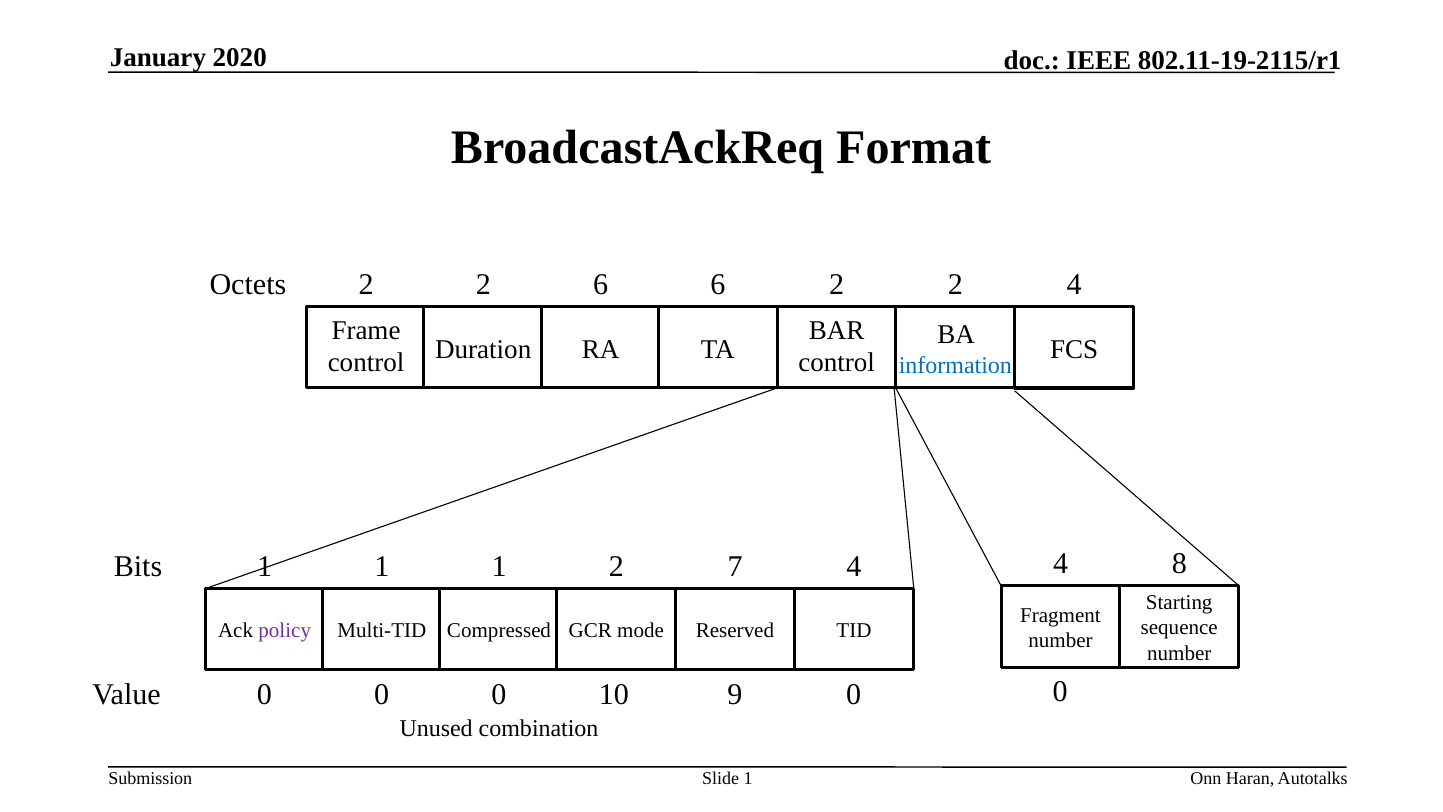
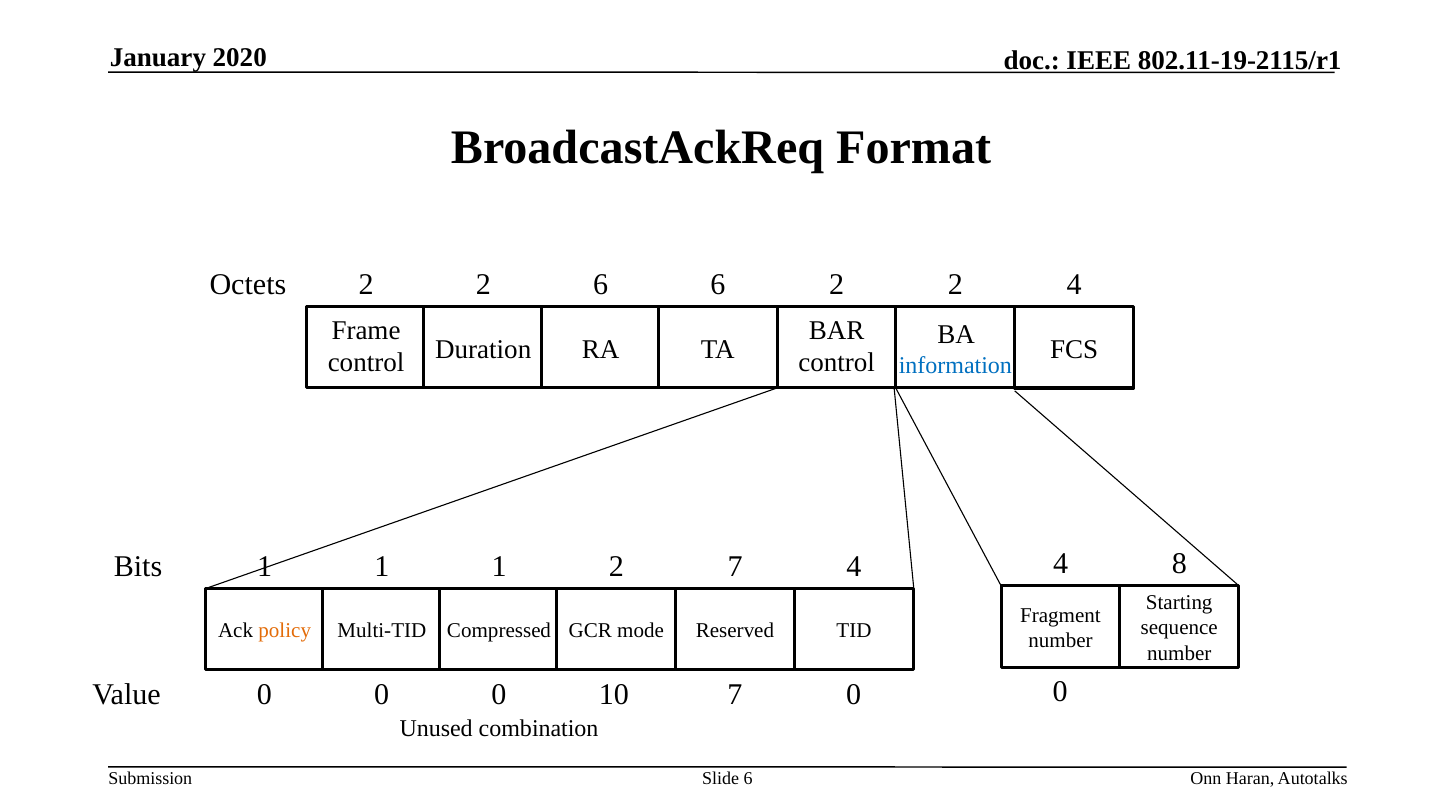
policy colour: purple -> orange
10 9: 9 -> 7
Slide 1: 1 -> 6
